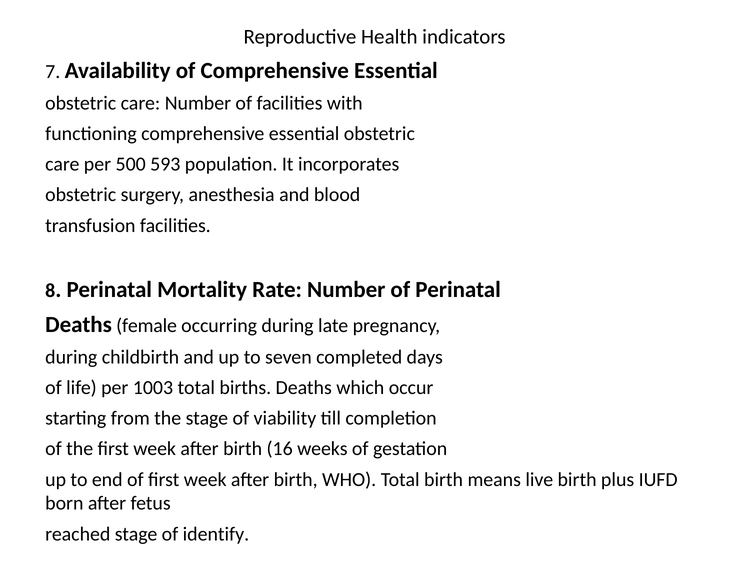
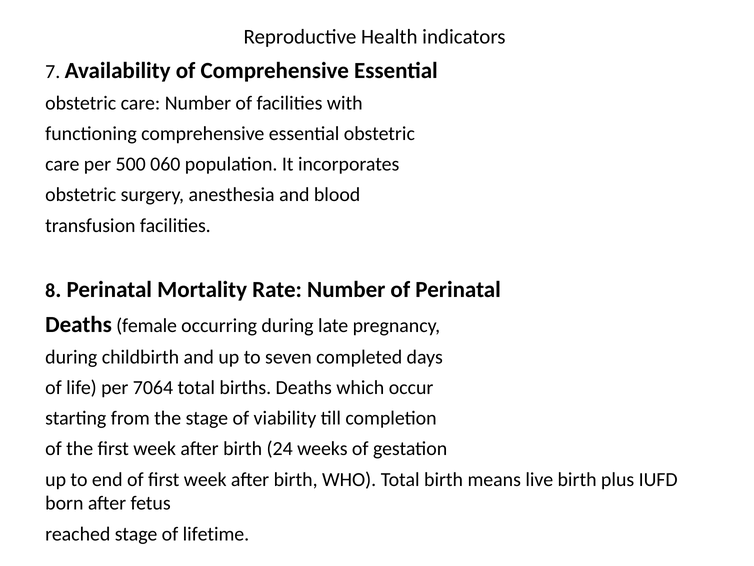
593: 593 -> 060
1003: 1003 -> 7064
16: 16 -> 24
identify: identify -> lifetime
